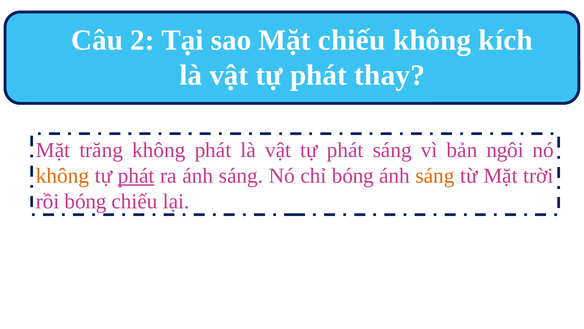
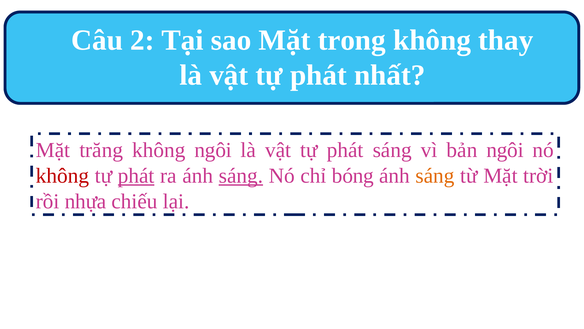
Mặt chiếu: chiếu -> trong
kích: kích -> thay
thay: thay -> nhất
không phát: phát -> ngôi
không at (62, 175) colour: orange -> red
sáng at (241, 175) underline: none -> present
rồi bóng: bóng -> nhựa
